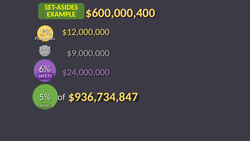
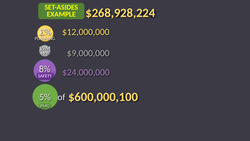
$600,000,400: $600,000,400 -> $268,928,224
1%: 1% -> 0%
6%: 6% -> 8%
$936,734,847: $936,734,847 -> $600,000,100
